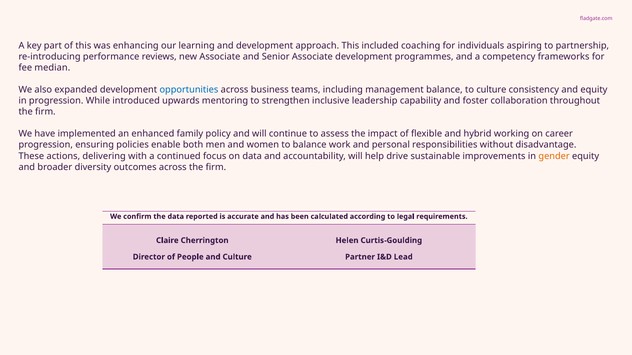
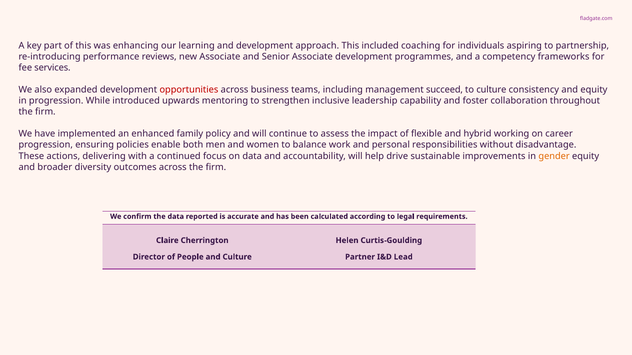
median: median -> services
opportunities colour: blue -> red
management balance: balance -> succeed
